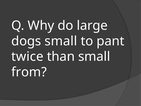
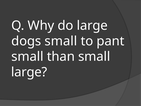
twice at (27, 56): twice -> small
from at (29, 72): from -> large
